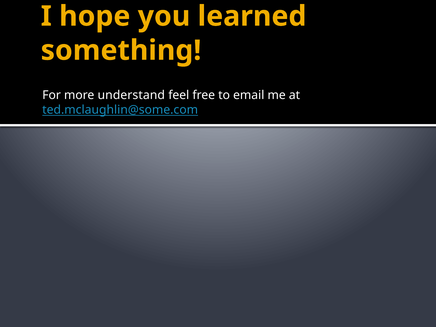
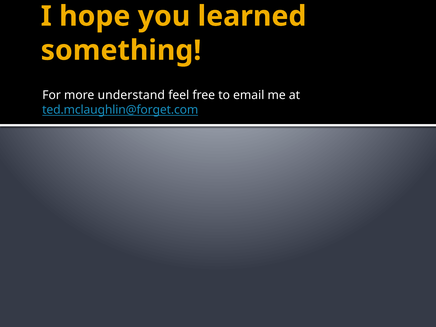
ted.mclaughlin@some.com: ted.mclaughlin@some.com -> ted.mclaughlin@forget.com
